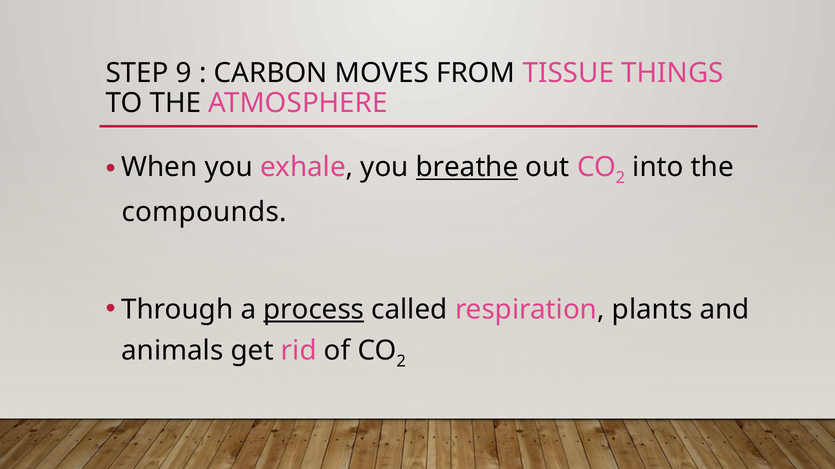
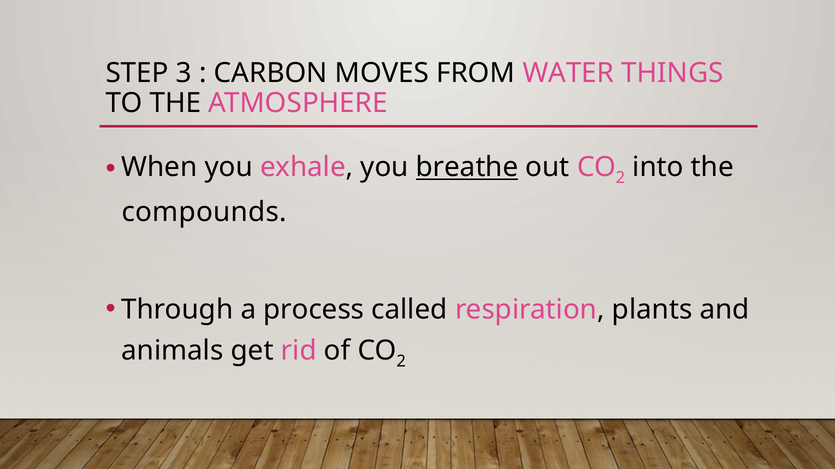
9: 9 -> 3
TISSUE: TISSUE -> WATER
process underline: present -> none
